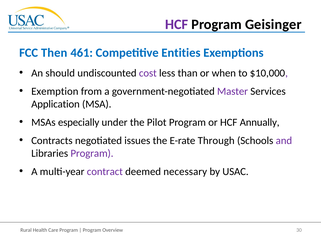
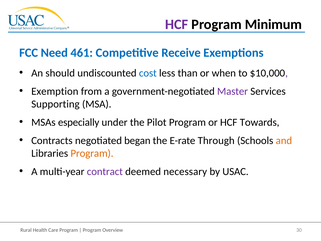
Geisinger: Geisinger -> Minimum
Then: Then -> Need
Entities: Entities -> Receive
cost colour: purple -> blue
Application: Application -> Supporting
Annually: Annually -> Towards
issues: issues -> began
and colour: purple -> orange
Program at (92, 153) colour: purple -> orange
